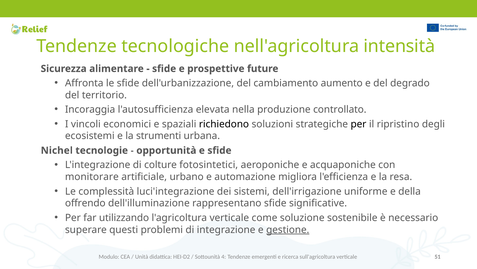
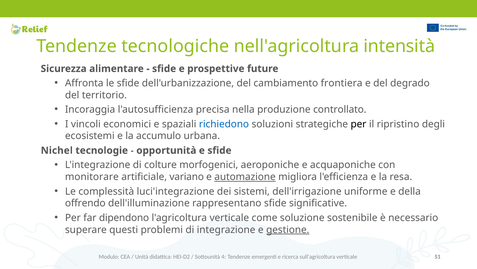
aumento: aumento -> frontiera
elevata: elevata -> precisa
richiedono colour: black -> blue
strumenti: strumenti -> accumulo
fotosintetici: fotosintetici -> morfogenici
urbano: urbano -> variano
automazione underline: none -> present
utilizzando: utilizzando -> dipendono
